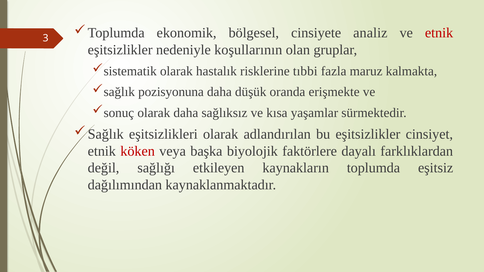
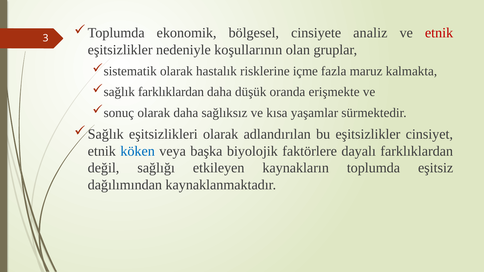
tıbbi: tıbbi -> içme
pozisyonuna at (171, 92): pozisyonuna -> farklıklardan
köken colour: red -> blue
